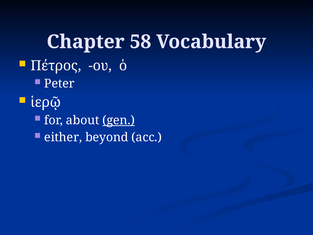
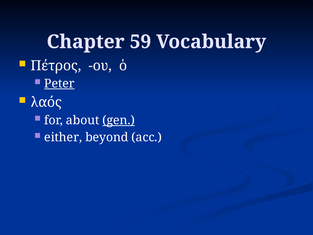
58: 58 -> 59
Peter underline: none -> present
ἱερῷ: ἱερῷ -> λαός
